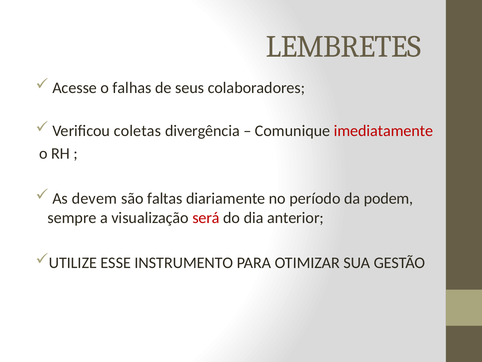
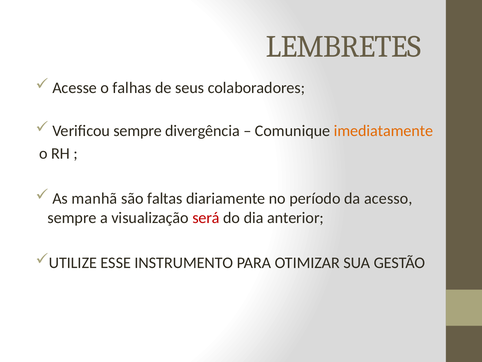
Verificou coletas: coletas -> sempre
imediatamente colour: red -> orange
devem: devem -> manhã
podem: podem -> acesso
